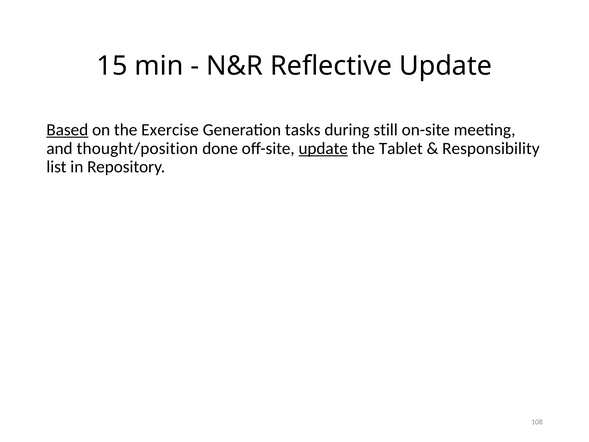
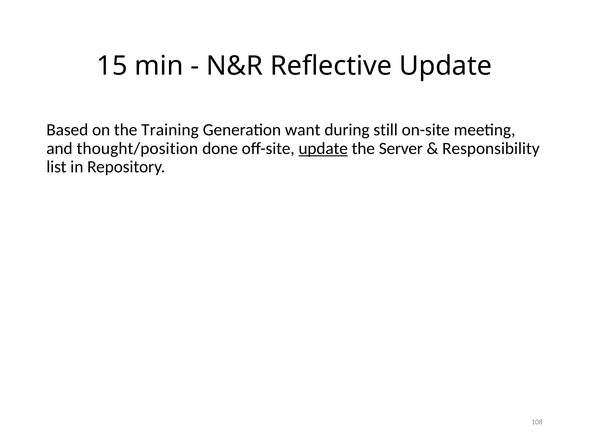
Based underline: present -> none
Exercise: Exercise -> Training
tasks: tasks -> want
Tablet: Tablet -> Server
